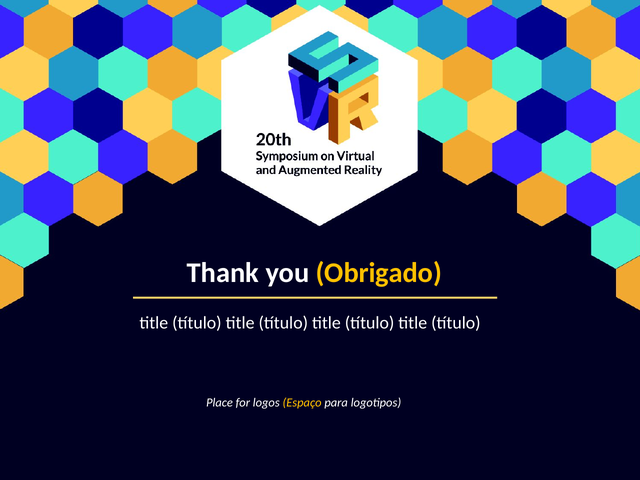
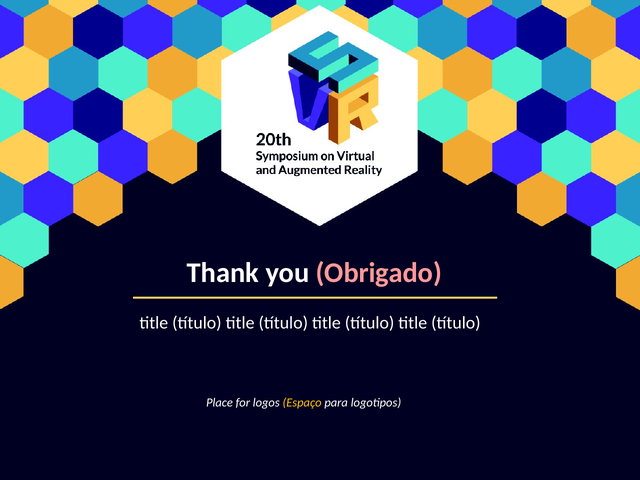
Obrigado colour: yellow -> pink
